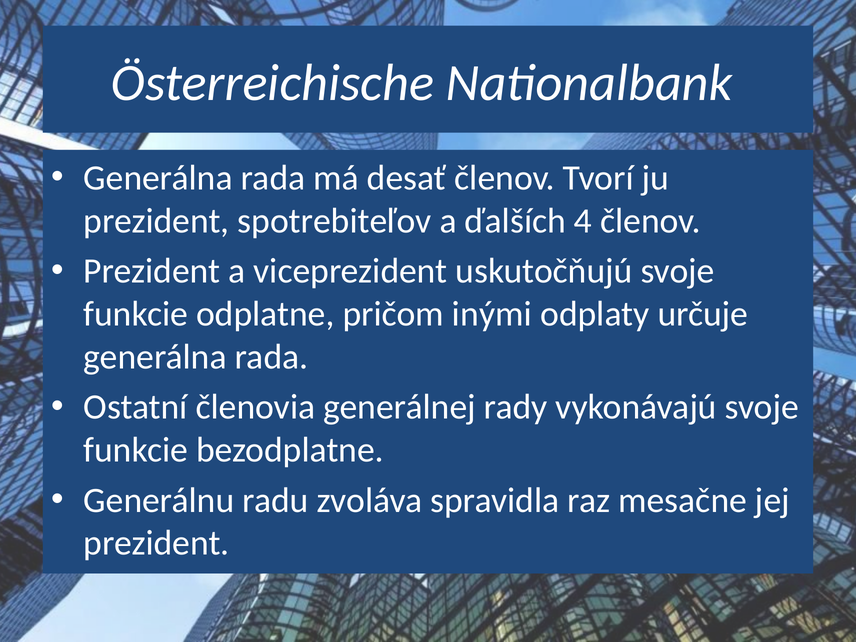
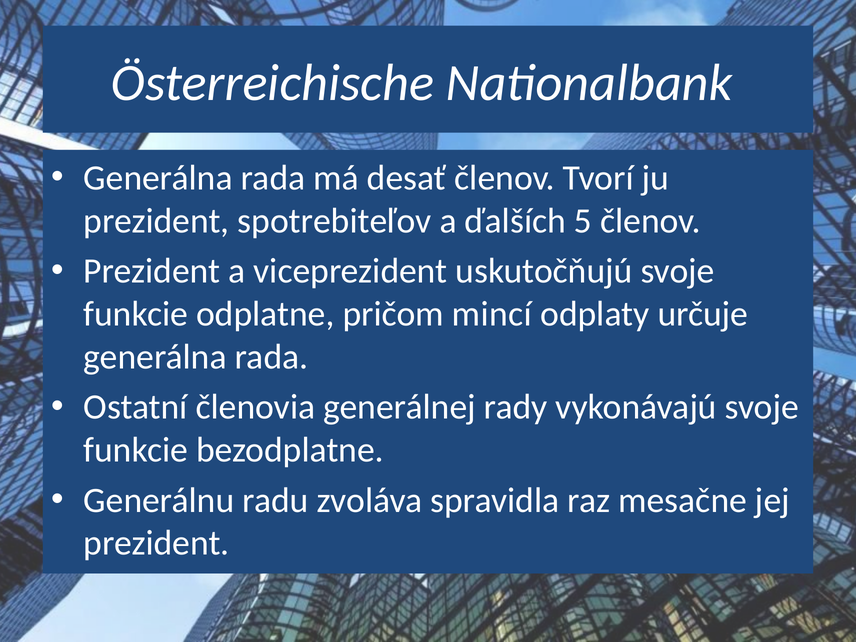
4: 4 -> 5
inými: inými -> mincí
